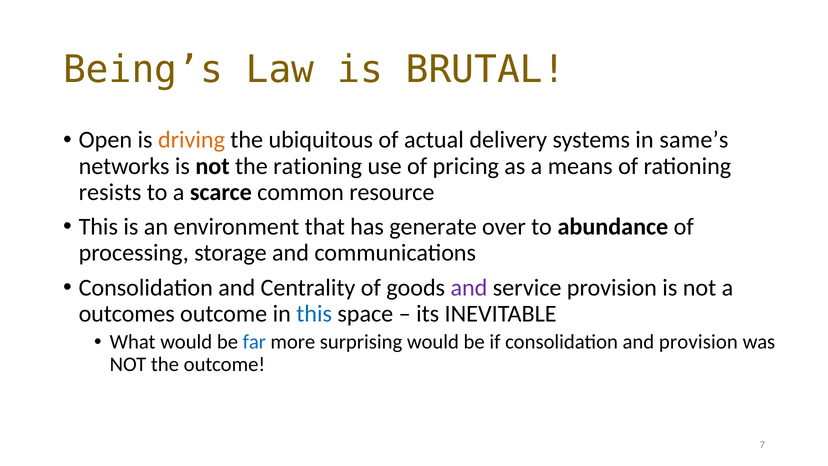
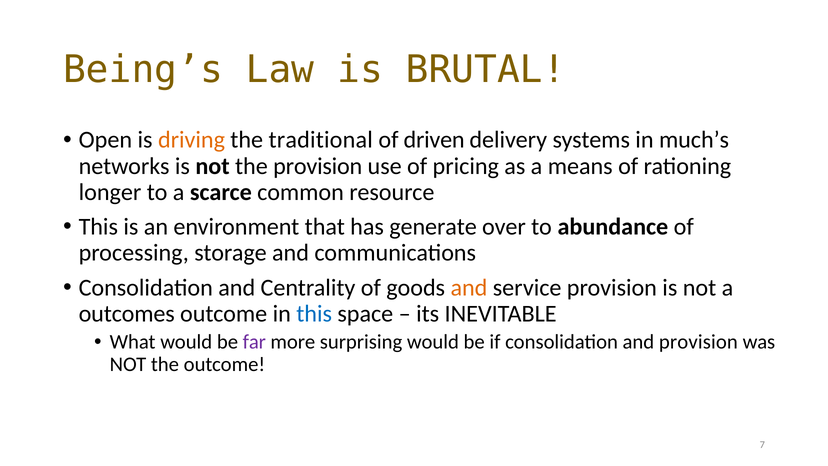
ubiquitous: ubiquitous -> traditional
actual: actual -> driven
same’s: same’s -> much’s
the rationing: rationing -> provision
resists: resists -> longer
and at (469, 287) colour: purple -> orange
far colour: blue -> purple
